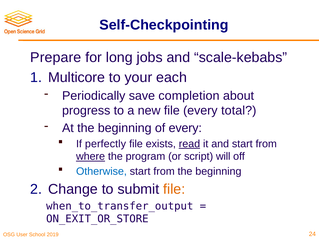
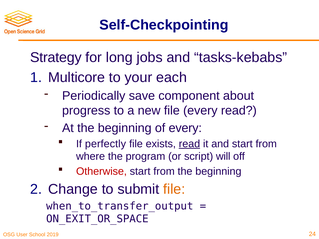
Prepare: Prepare -> Strategy
scale-kebabs: scale-kebabs -> tasks-kebabs
completion: completion -> component
every total: total -> read
where underline: present -> none
Otherwise colour: blue -> red
ON_EXIT_OR_STORE: ON_EXIT_OR_STORE -> ON_EXIT_OR_SPACE
